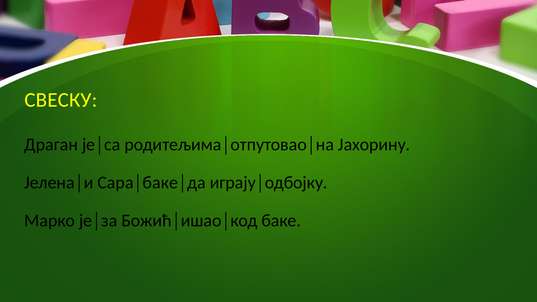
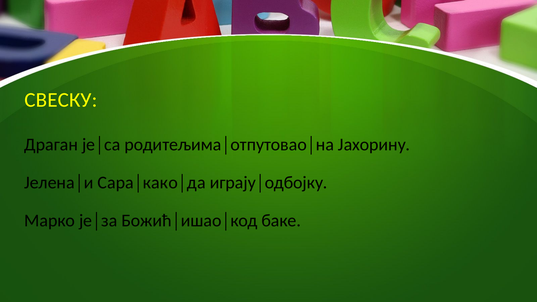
Сара│баке│да: Сара│баке│да -> Сара│како│да
